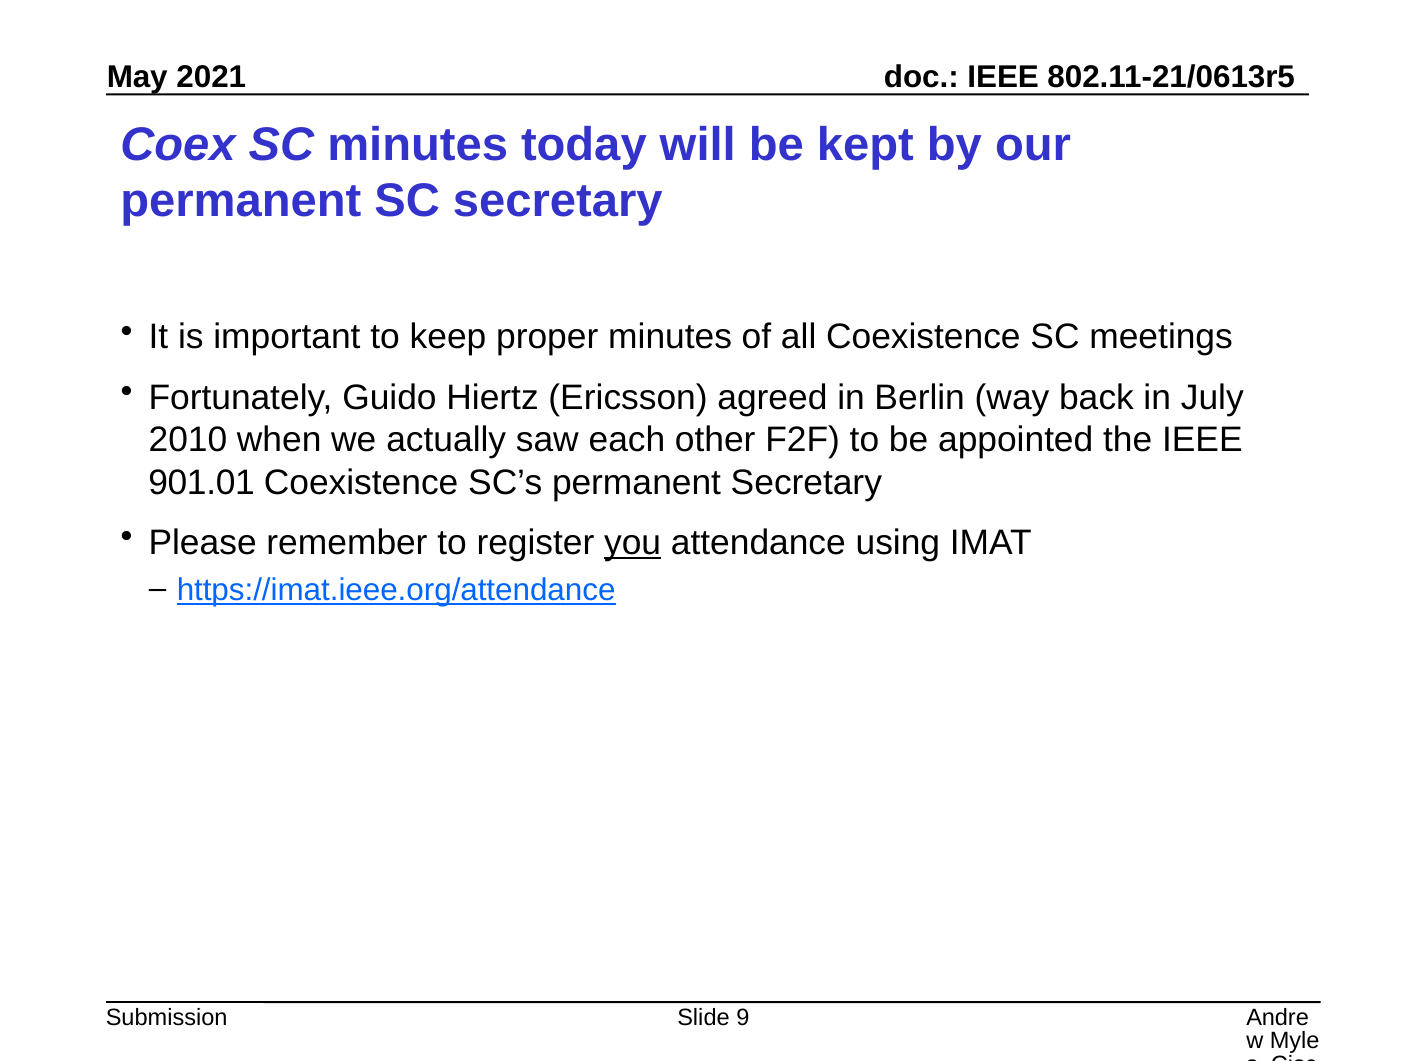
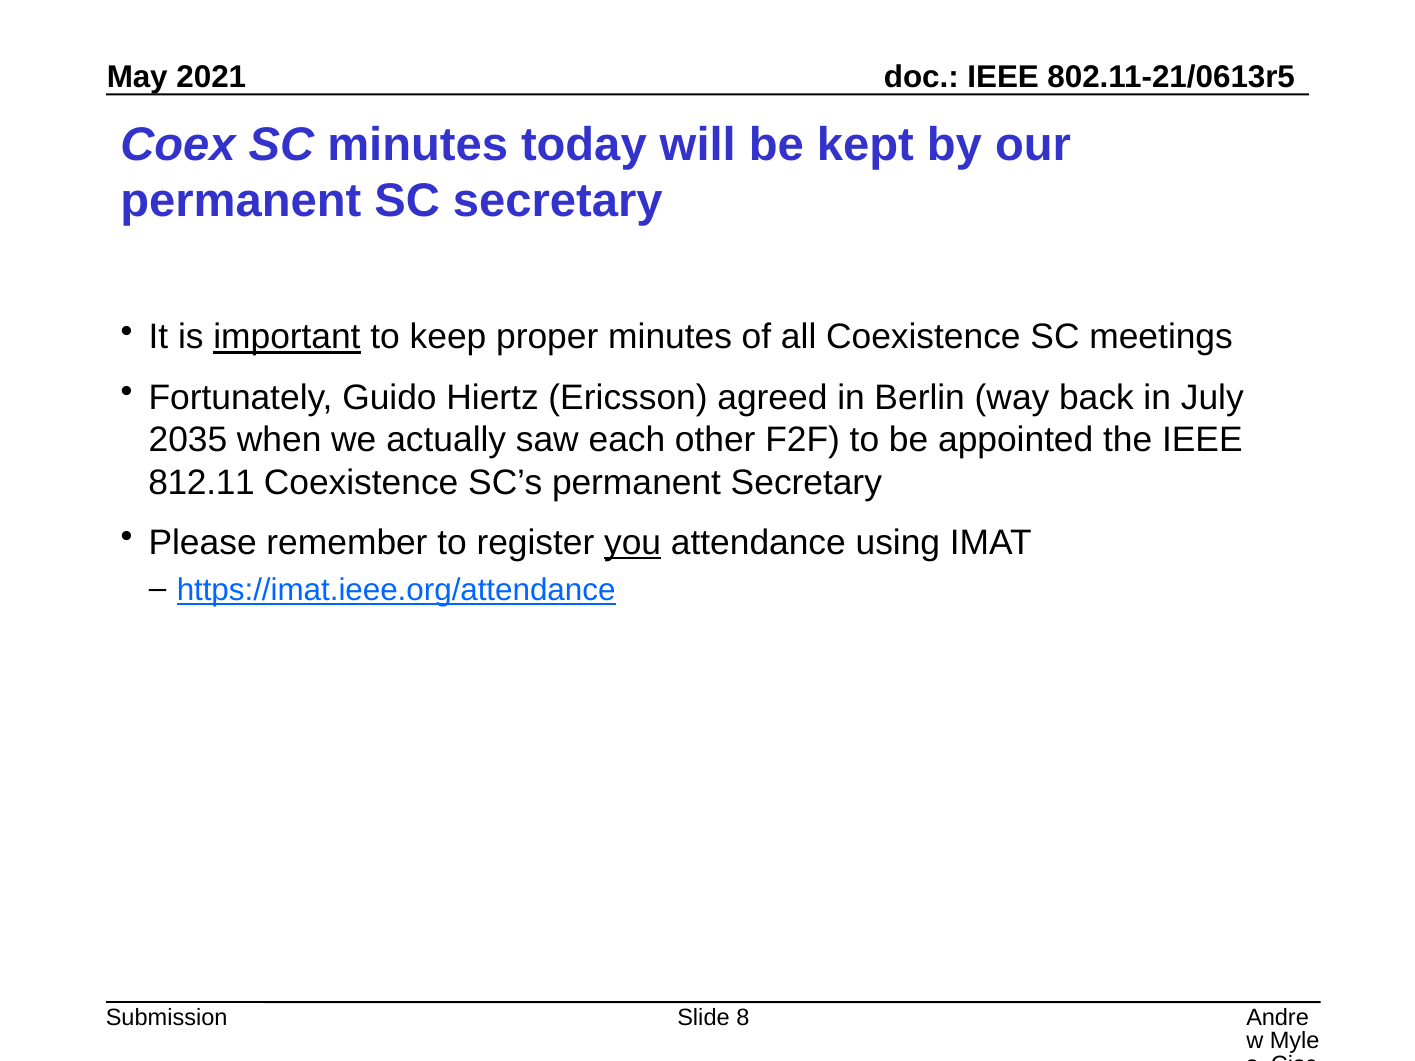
important underline: none -> present
2010: 2010 -> 2035
901.01: 901.01 -> 812.11
9: 9 -> 8
